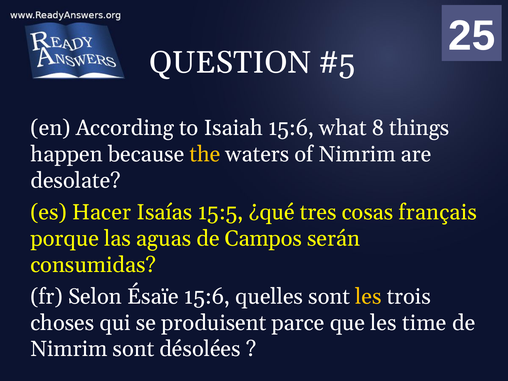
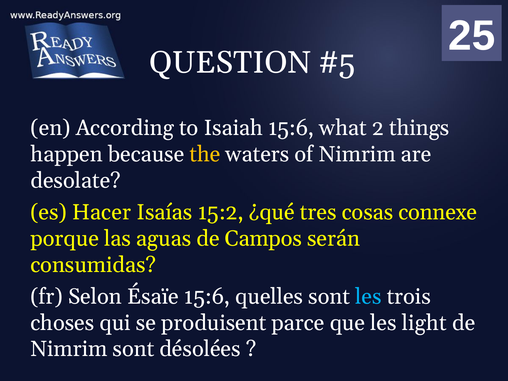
8: 8 -> 2
15:5: 15:5 -> 15:2
français: français -> connexe
les at (368, 297) colour: yellow -> light blue
time: time -> light
